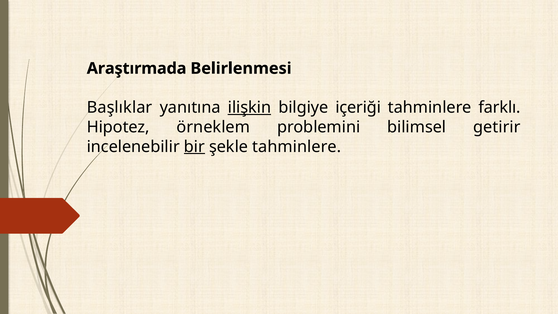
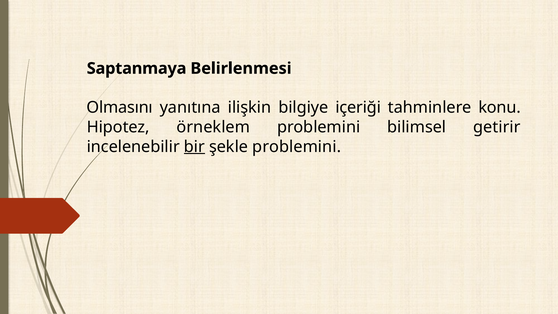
Araştırmada: Araştırmada -> Saptanmaya
Başlıklar: Başlıklar -> Olmasını
ilişkin underline: present -> none
farklı: farklı -> konu
şekle tahminlere: tahminlere -> problemini
